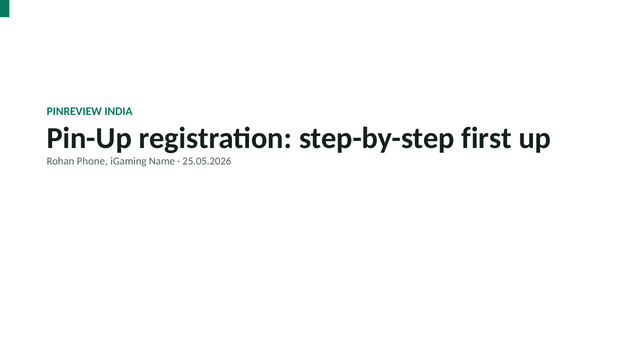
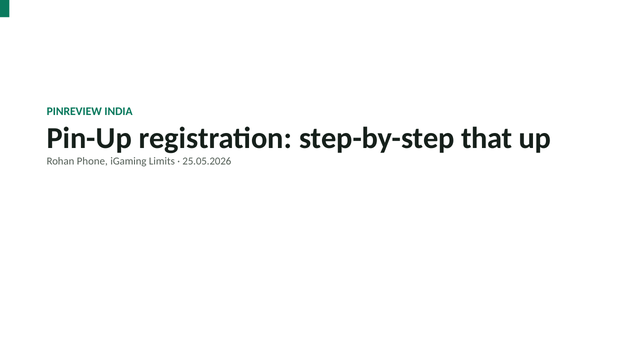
first: first -> that
Name: Name -> Limits
